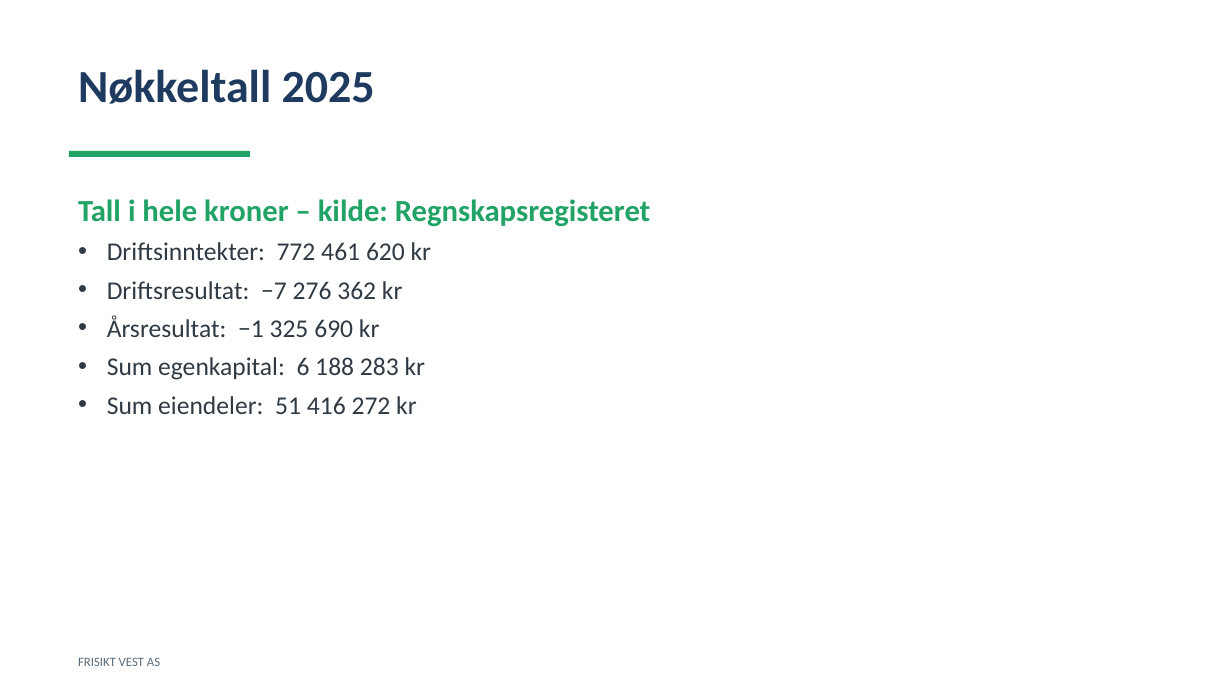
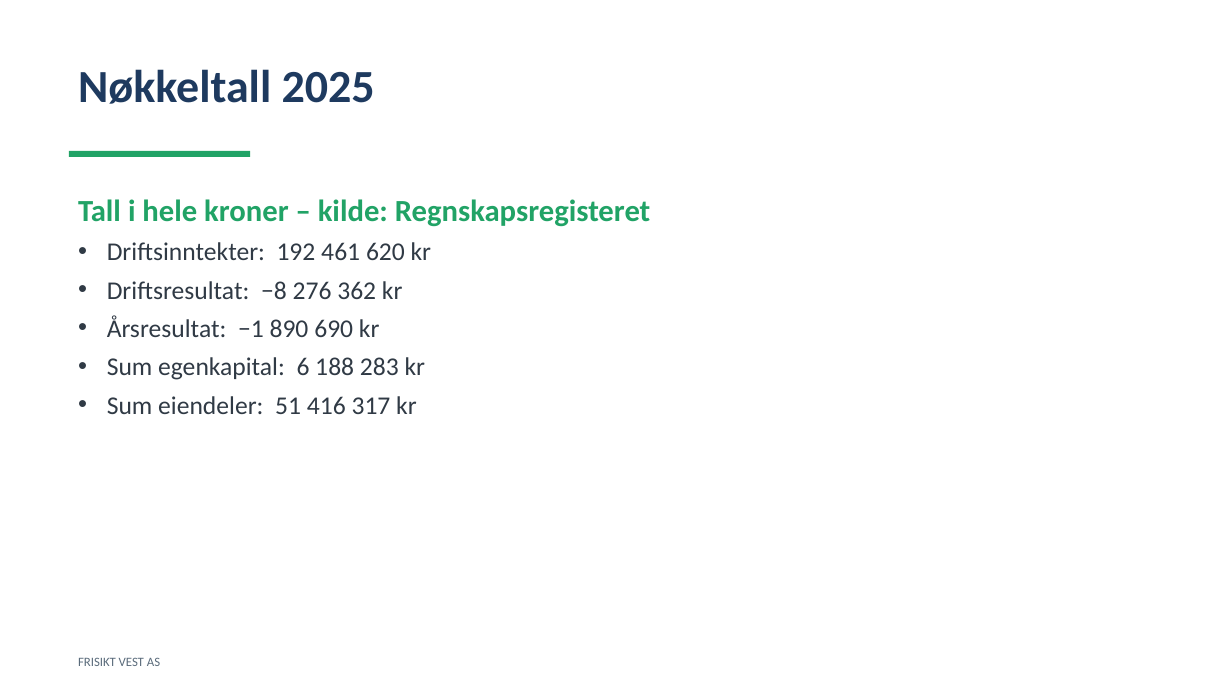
772: 772 -> 192
−7: −7 -> −8
325: 325 -> 890
272: 272 -> 317
